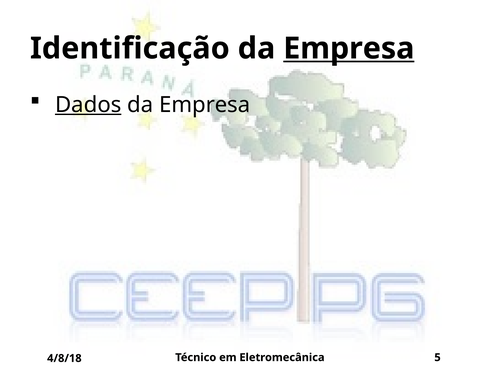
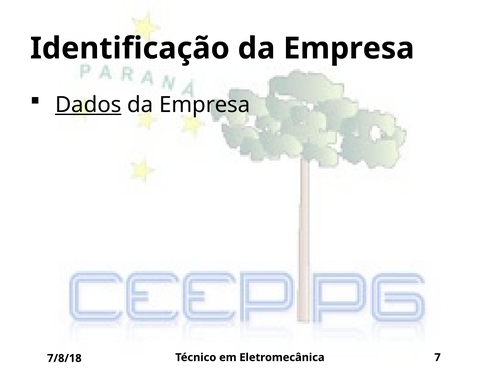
Empresa at (349, 48) underline: present -> none
5: 5 -> 7
4/8/18: 4/8/18 -> 7/8/18
